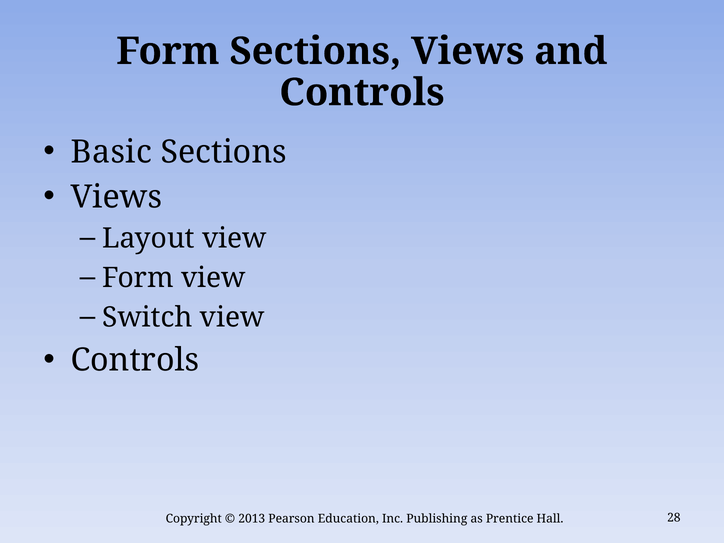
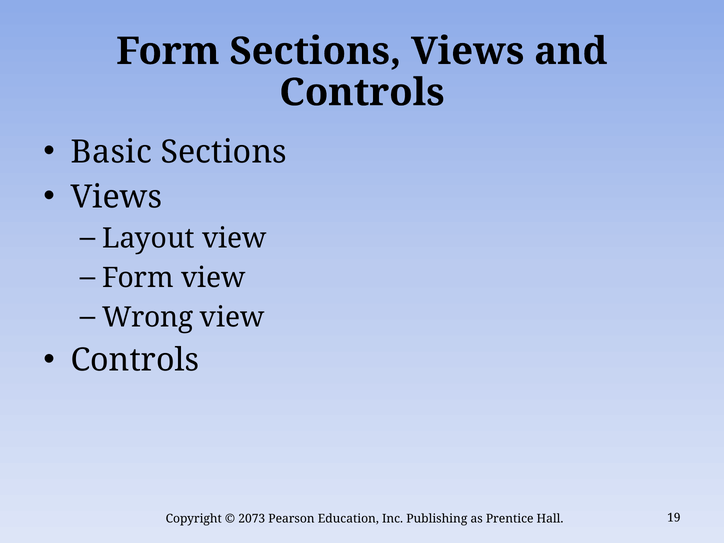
Switch: Switch -> Wrong
2013: 2013 -> 2073
28: 28 -> 19
